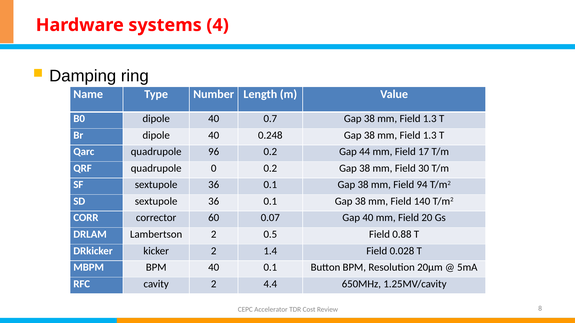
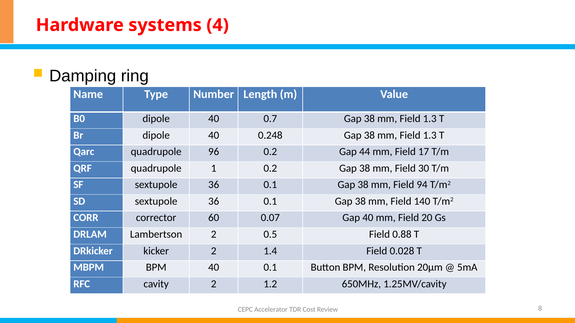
0: 0 -> 1
4.4: 4.4 -> 1.2
